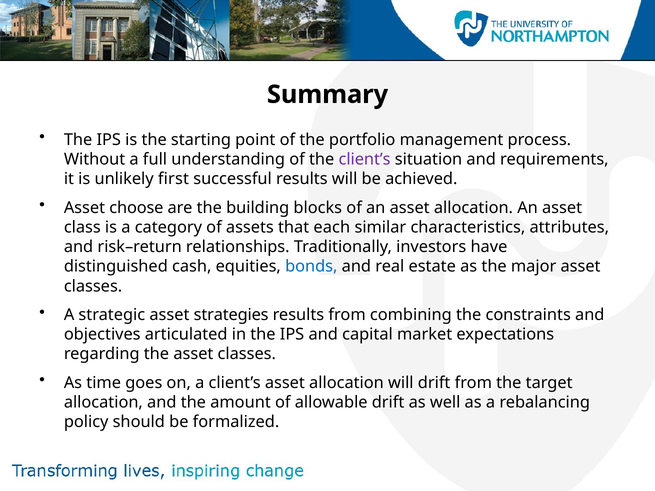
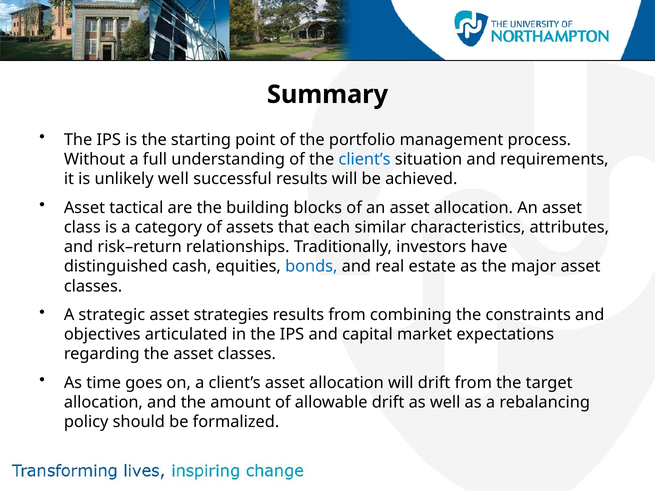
client’s at (365, 159) colour: purple -> blue
unlikely first: first -> well
choose: choose -> tactical
